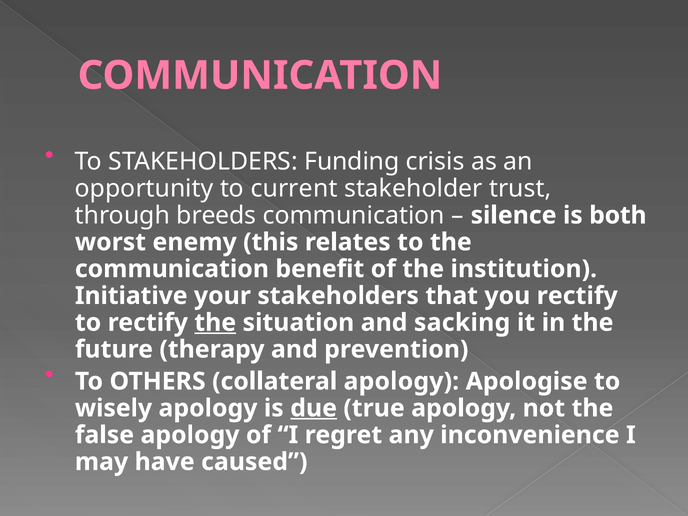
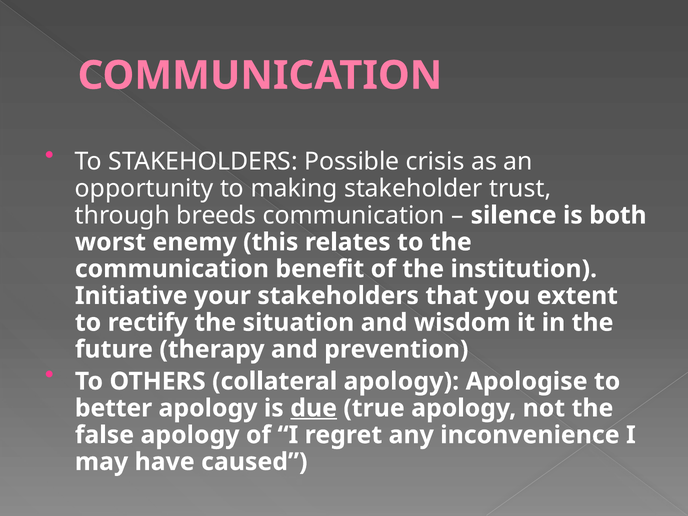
Funding: Funding -> Possible
current: current -> making
you rectify: rectify -> extent
the at (215, 323) underline: present -> none
sacking: sacking -> wisdom
wisely: wisely -> better
